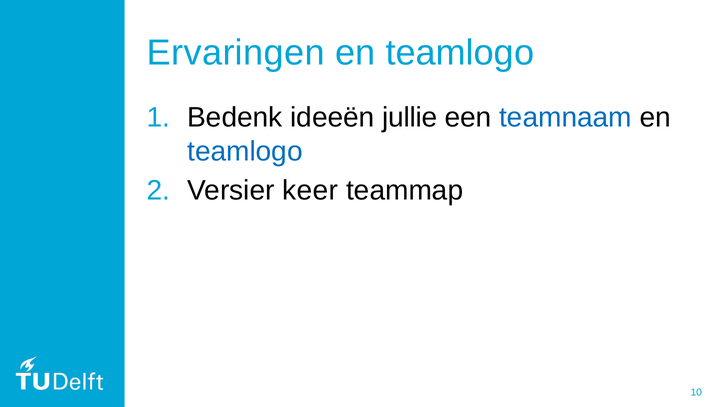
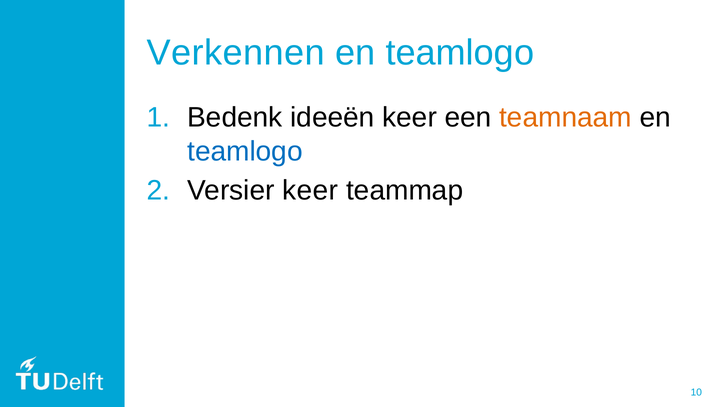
Ervaringen: Ervaringen -> Verkennen
ideeën jullie: jullie -> keer
teamnaam colour: blue -> orange
